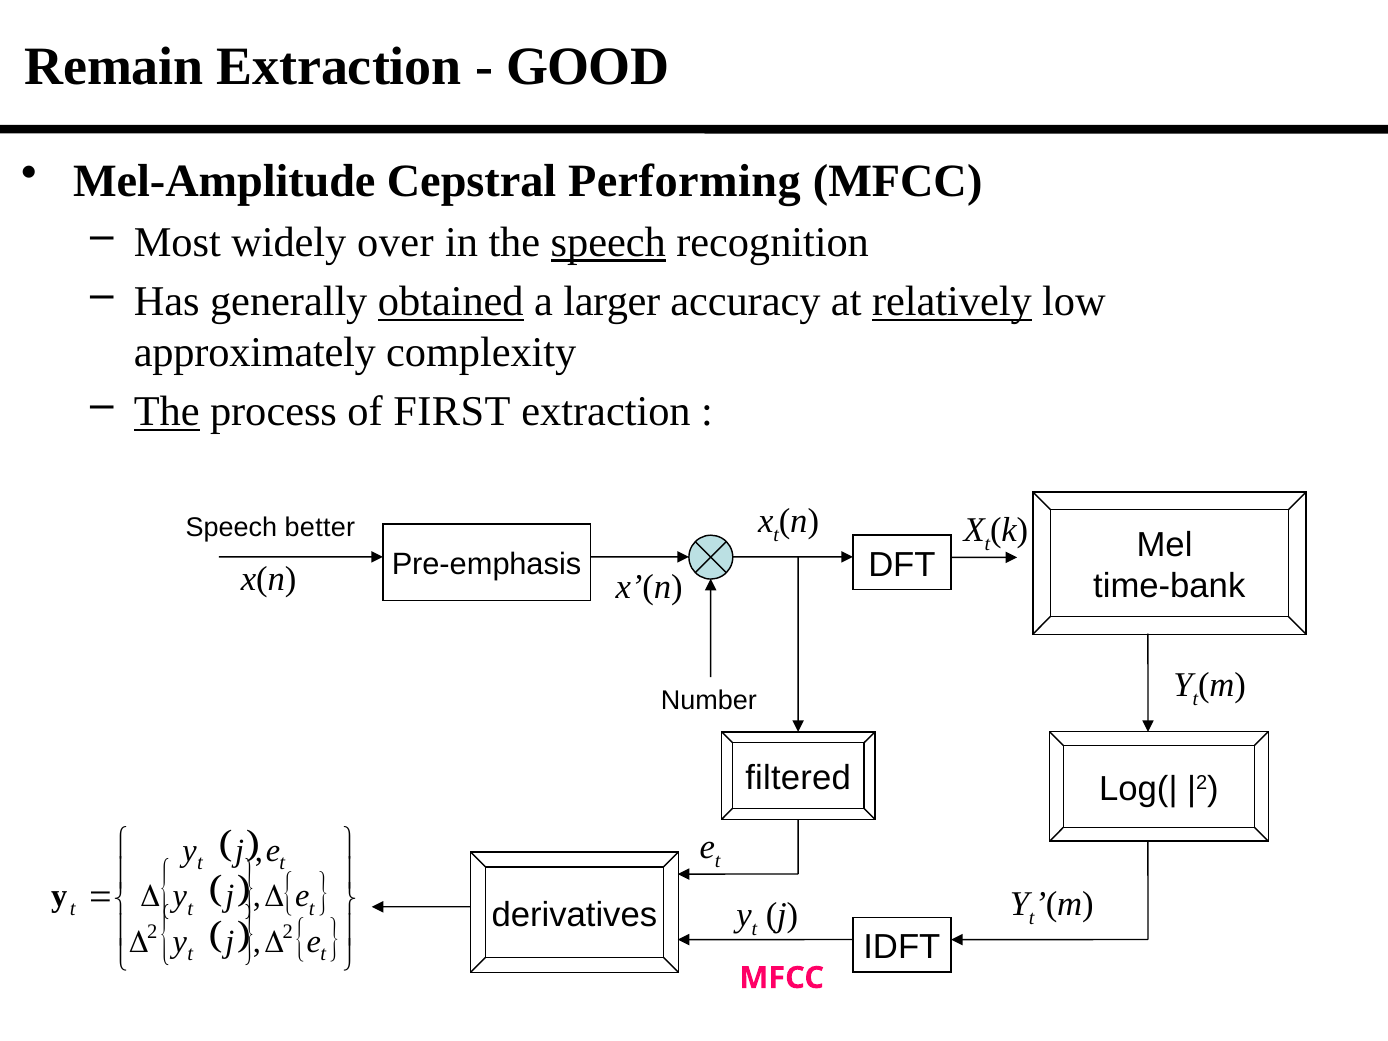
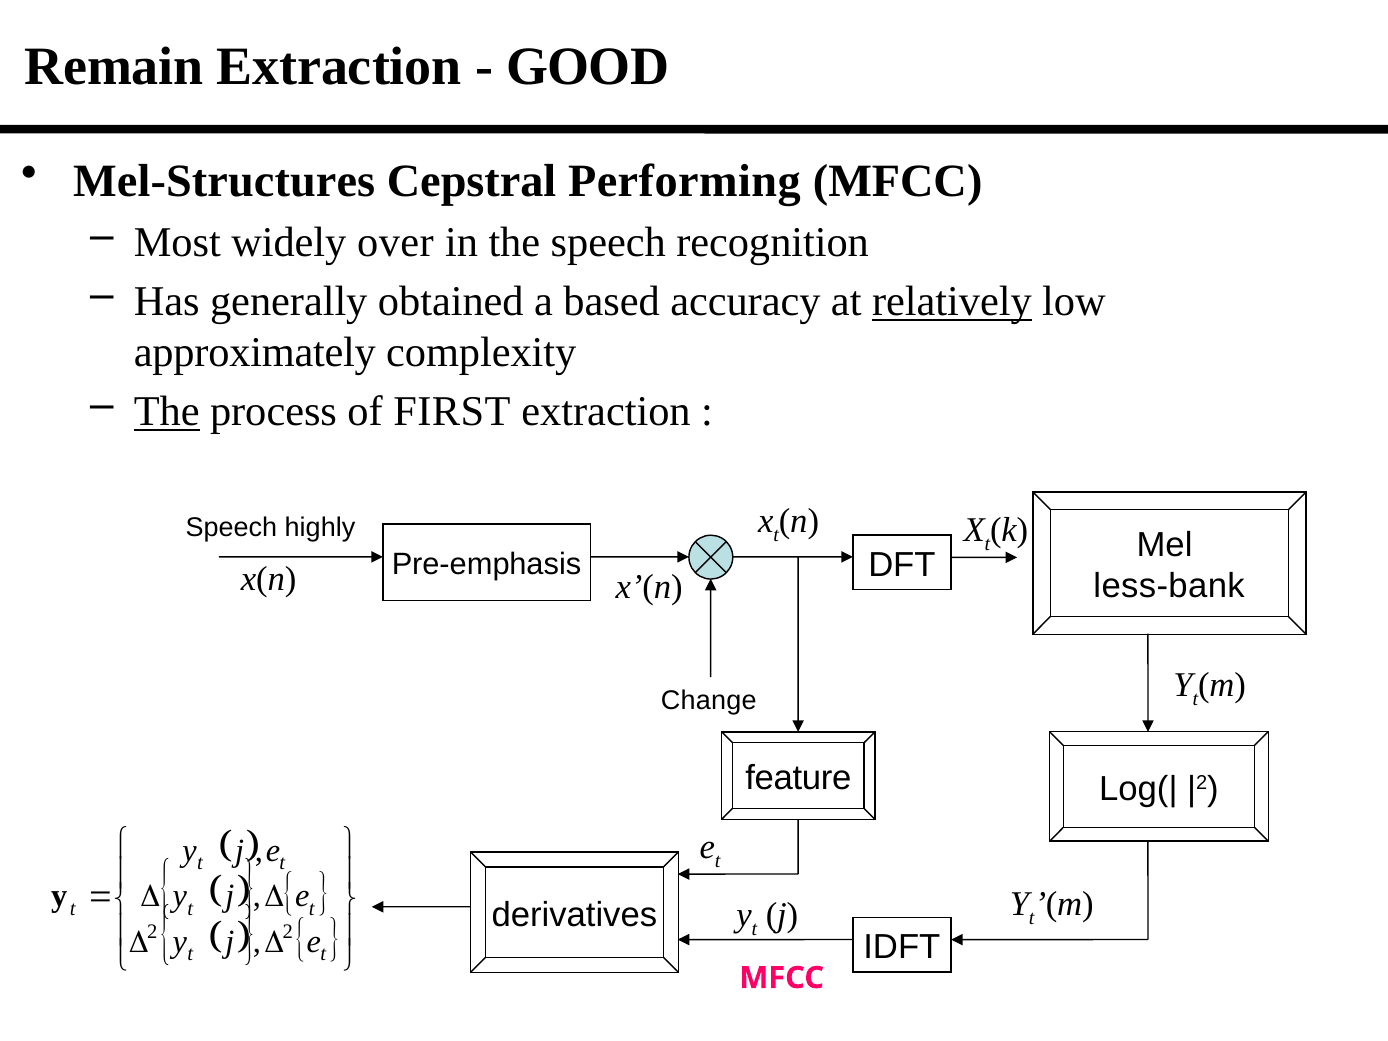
Mel-Amplitude: Mel-Amplitude -> Mel-Structures
speech at (608, 242) underline: present -> none
obtained underline: present -> none
larger: larger -> based
better: better -> highly
time-bank: time-bank -> less-bank
Number: Number -> Change
filtered: filtered -> feature
